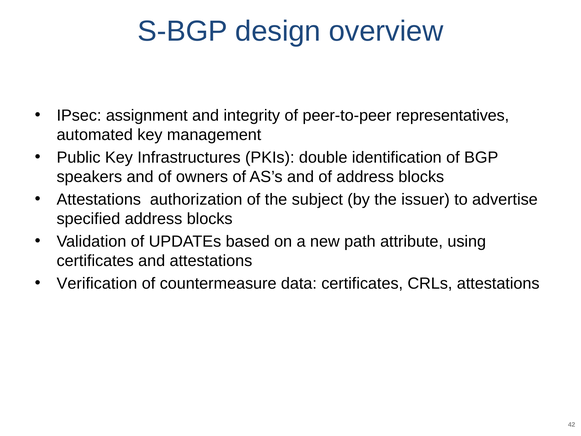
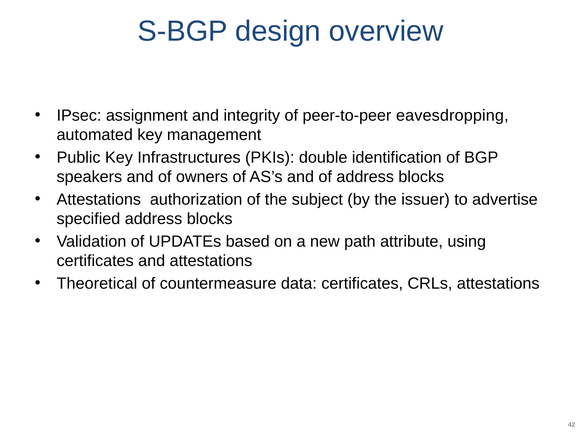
representatives: representatives -> eavesdropping
Verification: Verification -> Theoretical
